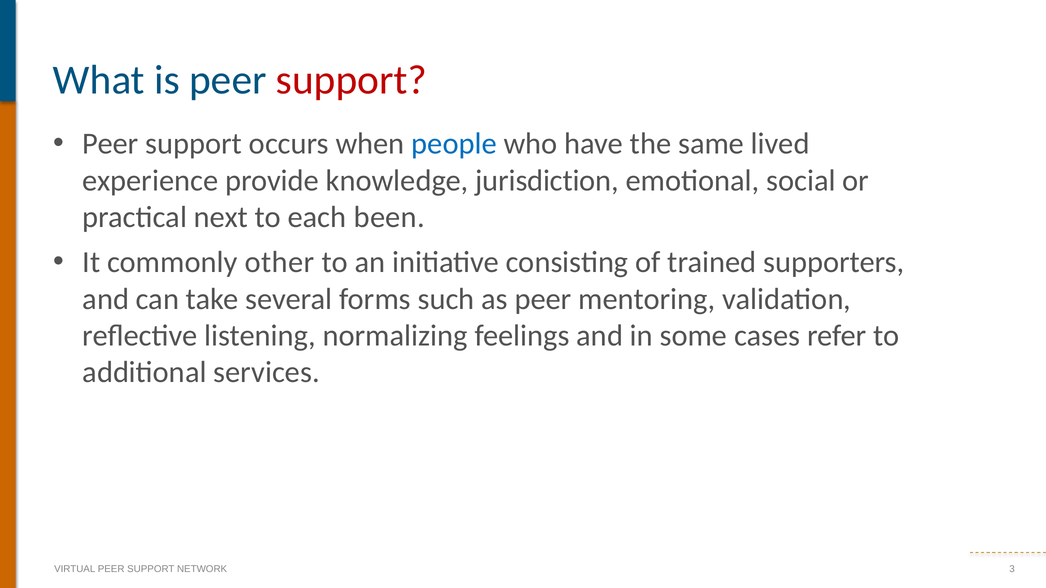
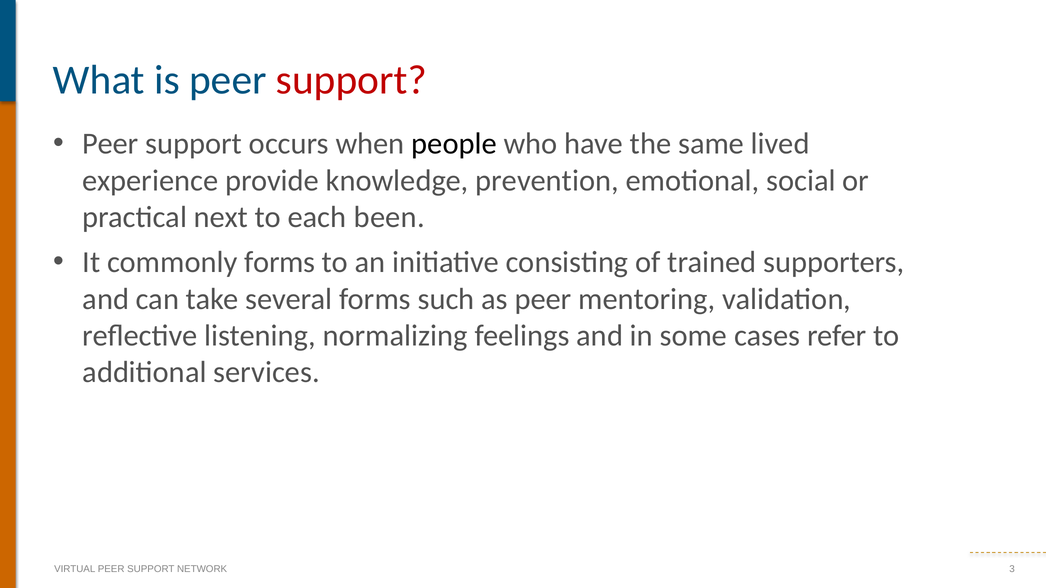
people colour: blue -> black
jurisdiction: jurisdiction -> prevention
commonly other: other -> forms
